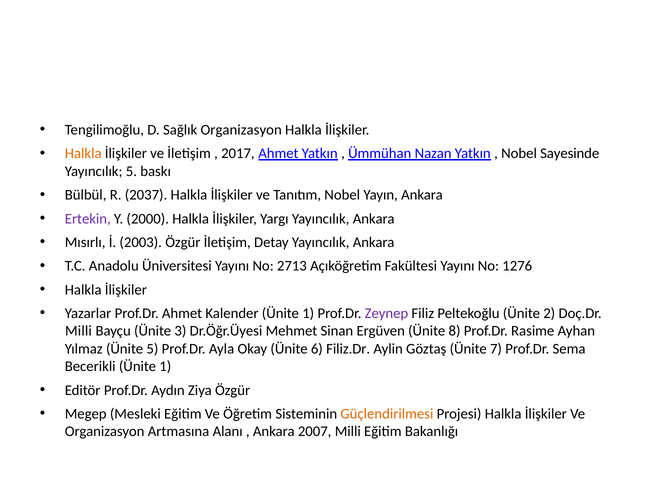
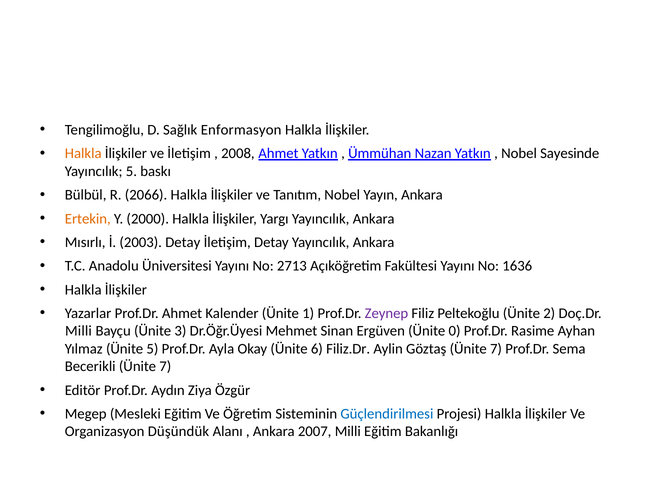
Sağlık Organizasyon: Organizasyon -> Enformasyon
2017: 2017 -> 2008
2037: 2037 -> 2066
Ertekin colour: purple -> orange
2003 Özgür: Özgür -> Detay
1276: 1276 -> 1636
8: 8 -> 0
Becerikli Ünite 1: 1 -> 7
Güçlendirilmesi colour: orange -> blue
Artmasına: Artmasına -> Düşündük
